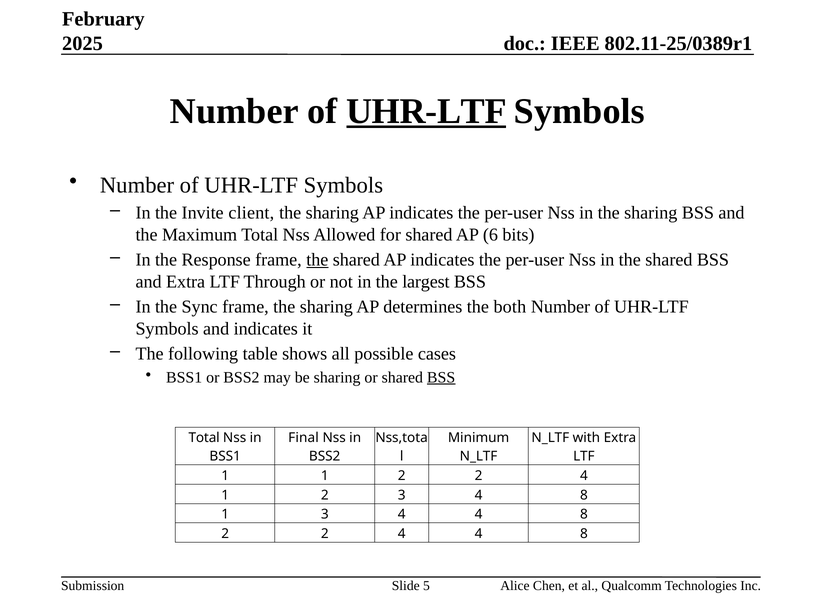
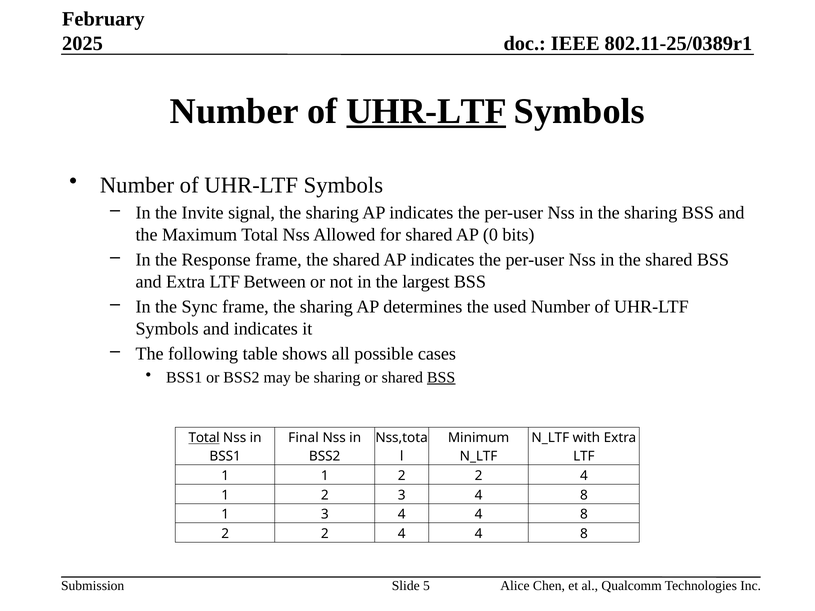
client: client -> signal
6: 6 -> 0
the at (317, 260) underline: present -> none
Through: Through -> Between
both: both -> used
Total at (204, 438) underline: none -> present
